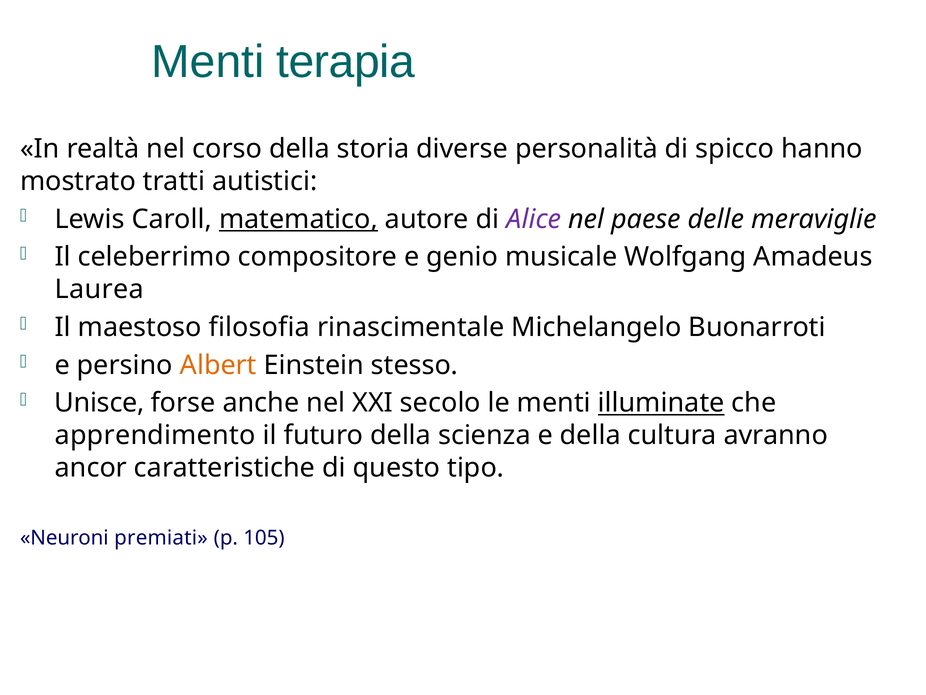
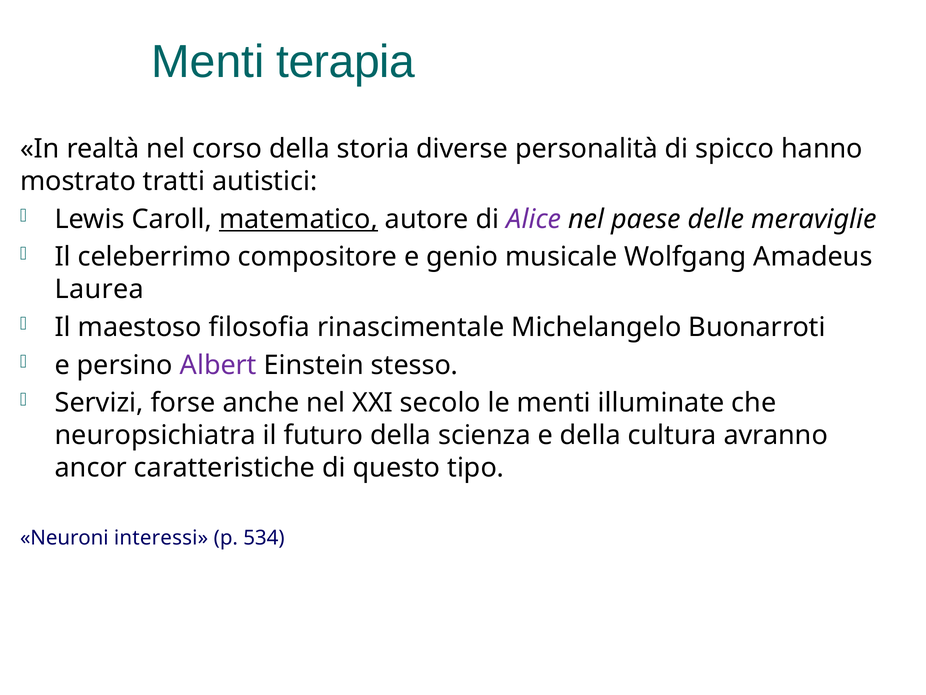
Albert colour: orange -> purple
Unisce: Unisce -> Servizi
illuminate underline: present -> none
apprendimento: apprendimento -> neuropsichiatra
premiati: premiati -> interessi
105: 105 -> 534
